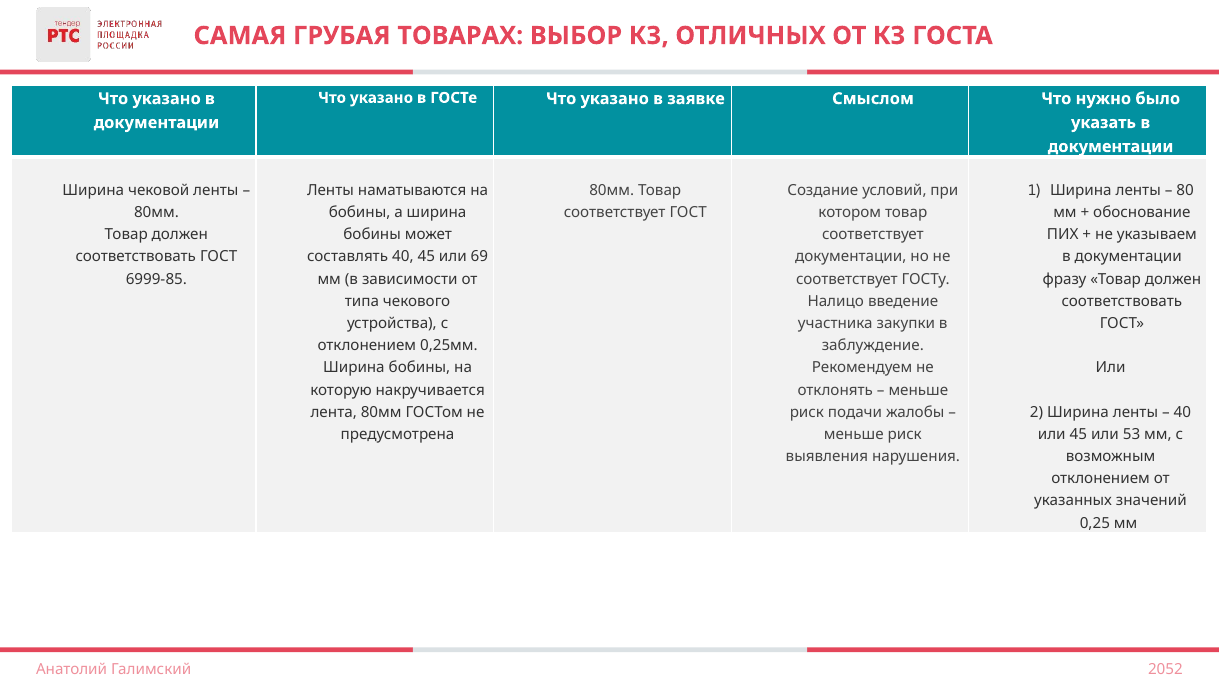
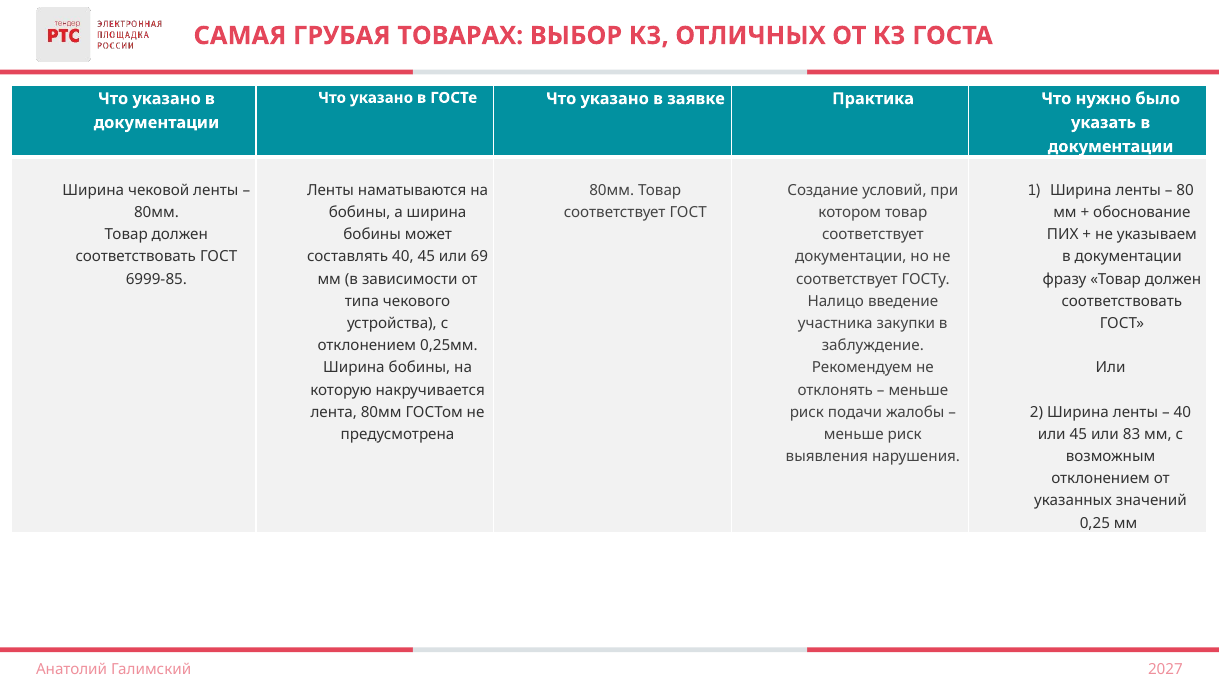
Смыслом: Смыслом -> Практика
53: 53 -> 83
2052: 2052 -> 2027
